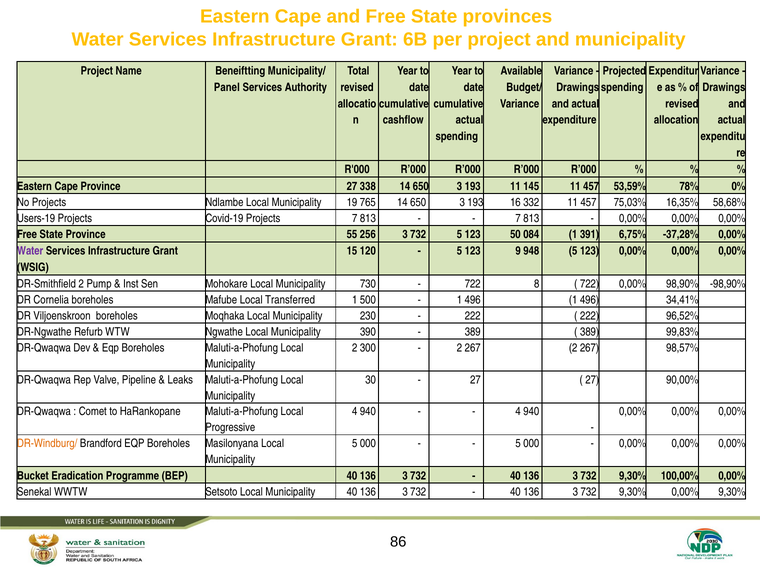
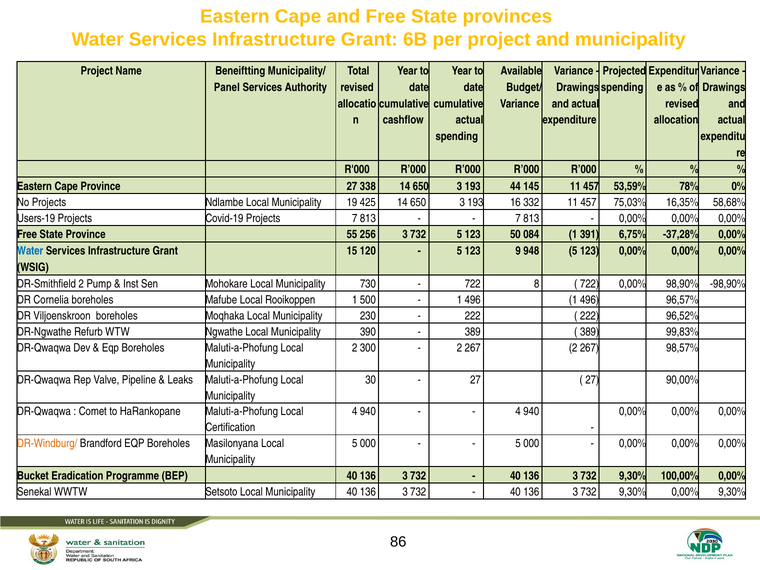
193 11: 11 -> 44
765: 765 -> 425
Water at (30, 251) colour: purple -> blue
Transferred: Transferred -> Rooikoppen
34,41%: 34,41% -> 96,57%
Progressive: Progressive -> Certification
